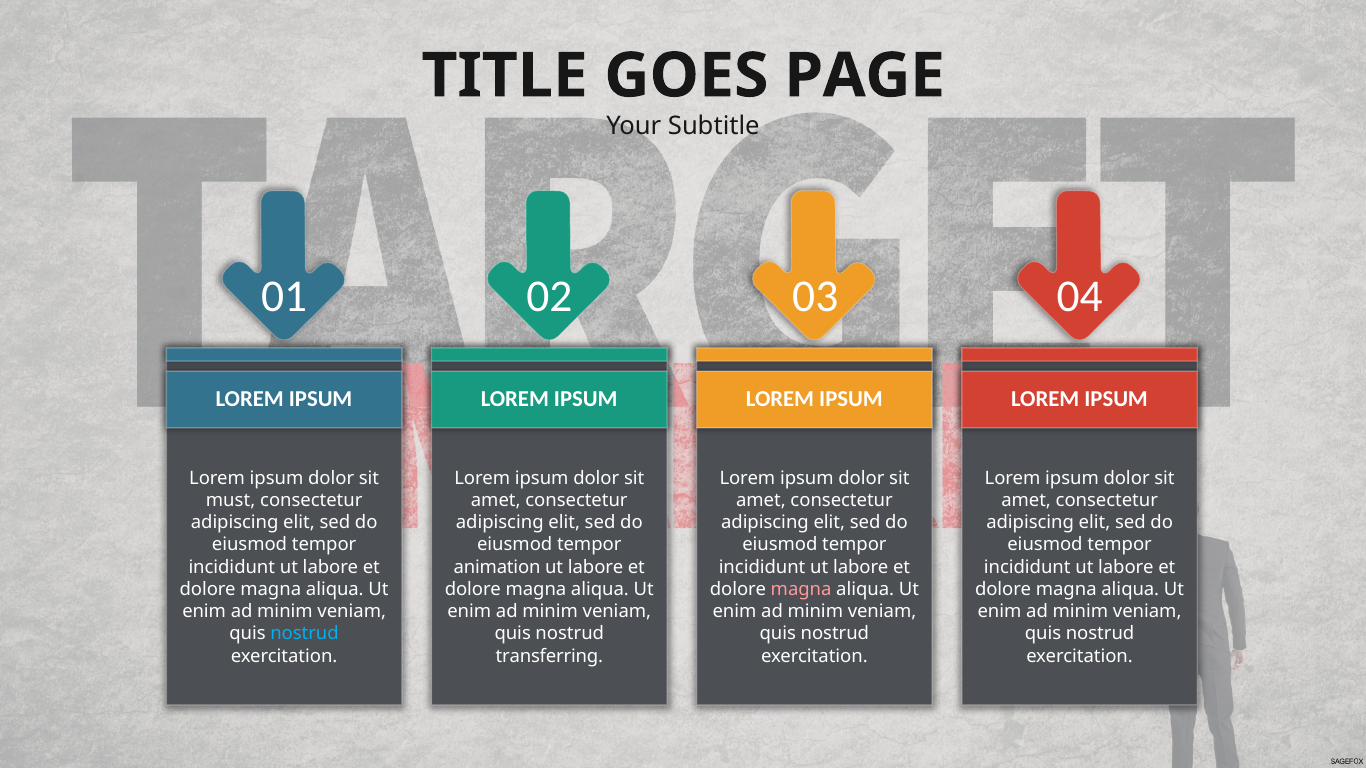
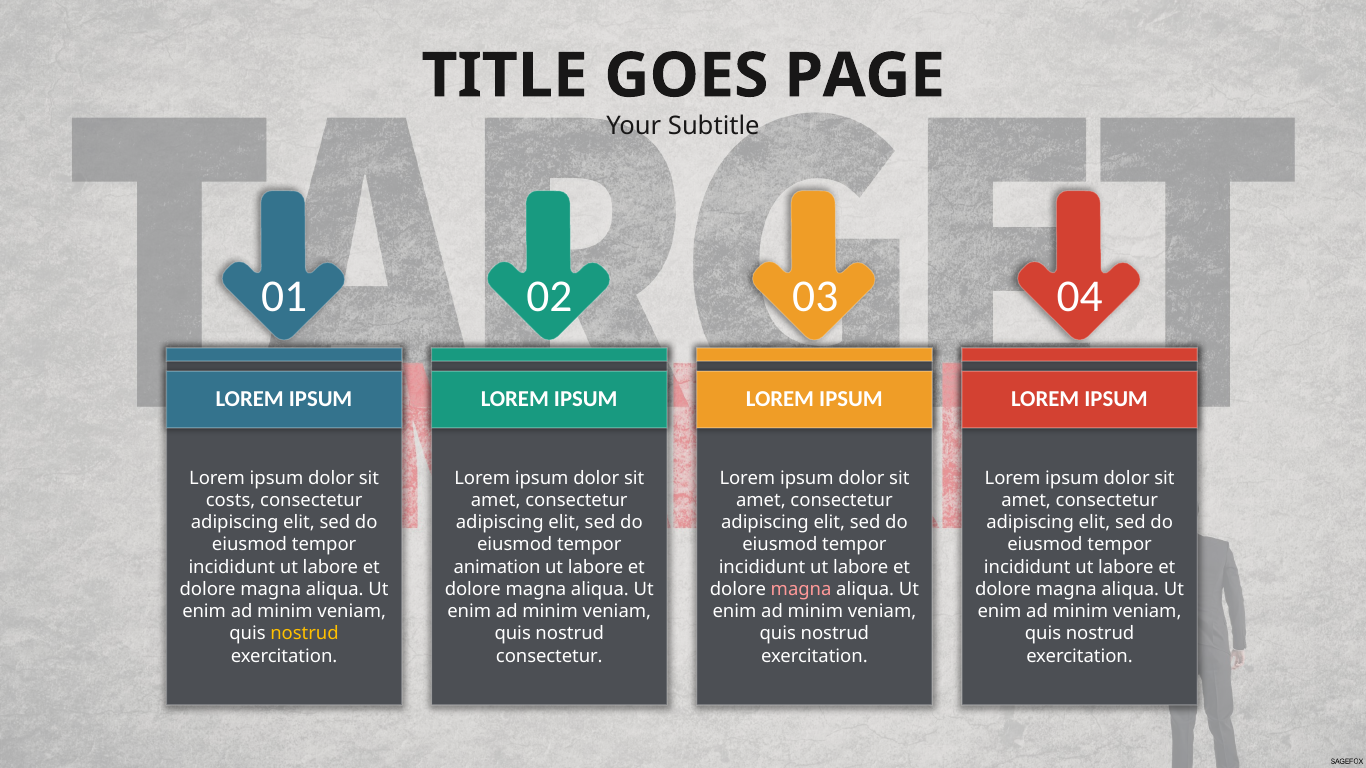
must: must -> costs
nostrud at (305, 634) colour: light blue -> yellow
transferring at (549, 656): transferring -> consectetur
